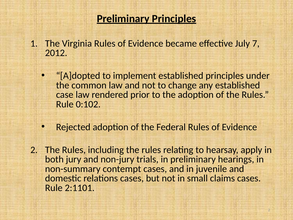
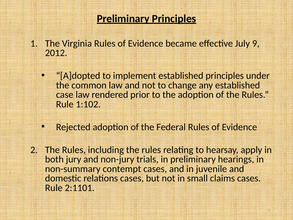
7: 7 -> 9
0:102: 0:102 -> 1:102
